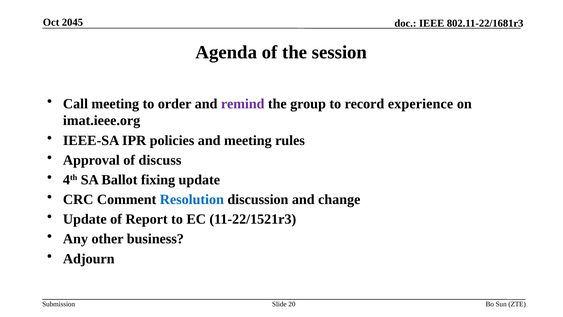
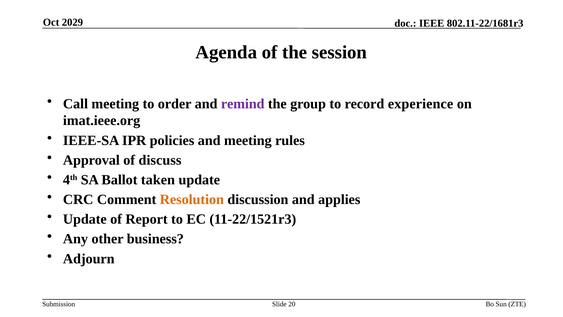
2045: 2045 -> 2029
fixing: fixing -> taken
Resolution colour: blue -> orange
change: change -> applies
